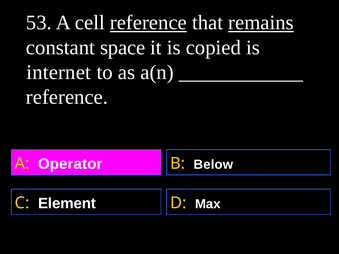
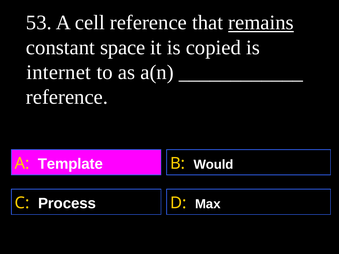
reference at (148, 23) underline: present -> none
Operator: Operator -> Template
Below: Below -> Would
Element: Element -> Process
